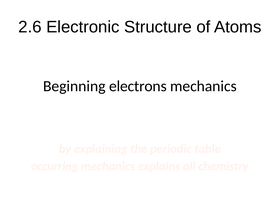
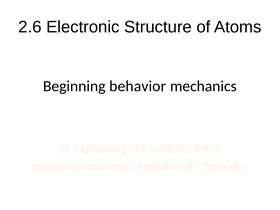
electrons: electrons -> behavior
